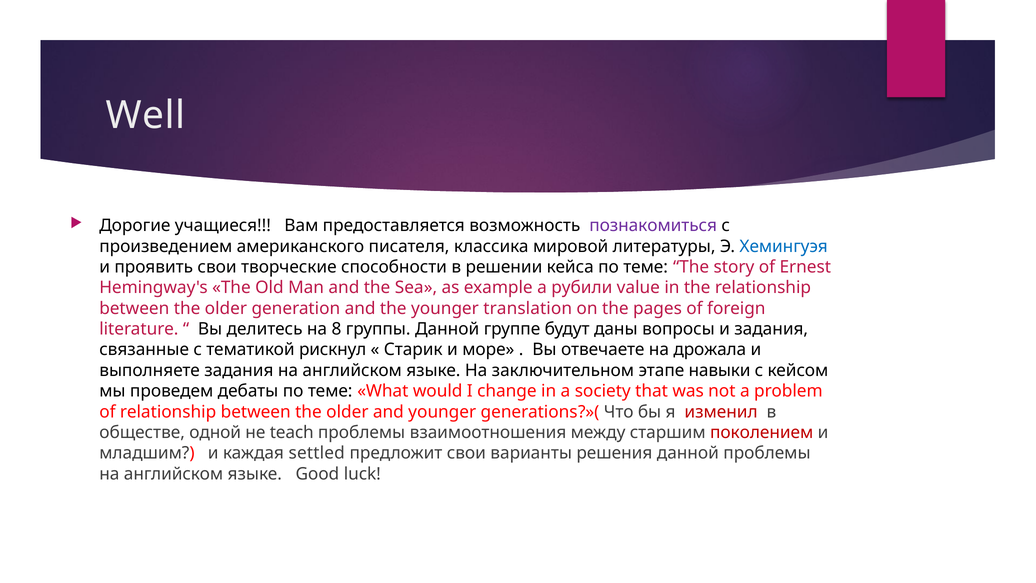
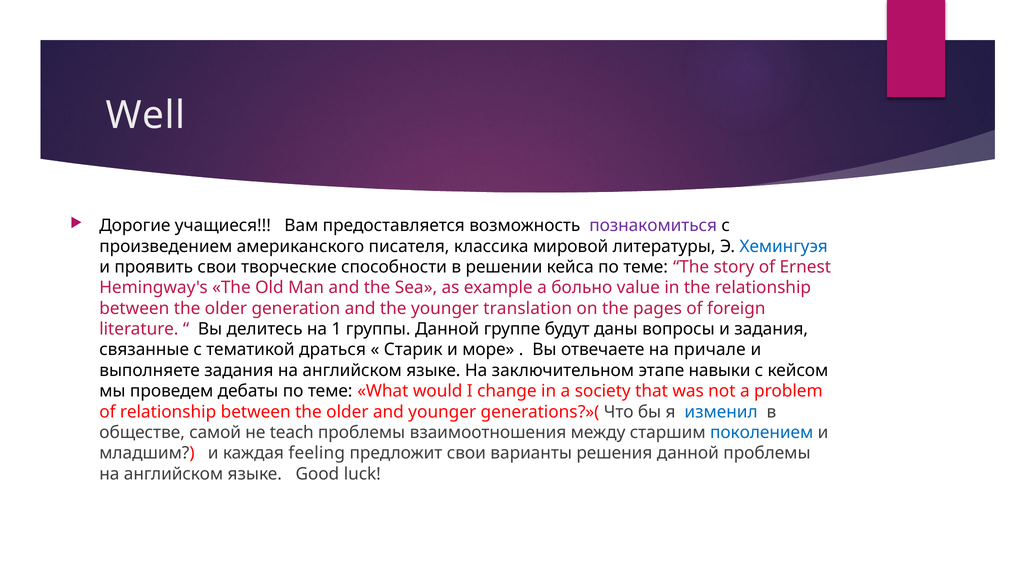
рубили: рубили -> больно
8: 8 -> 1
рискнул: рискнул -> драться
дрожала: дрожала -> причале
изменил colour: red -> blue
одной: одной -> самой
поколением colour: red -> blue
settled: settled -> feeling
